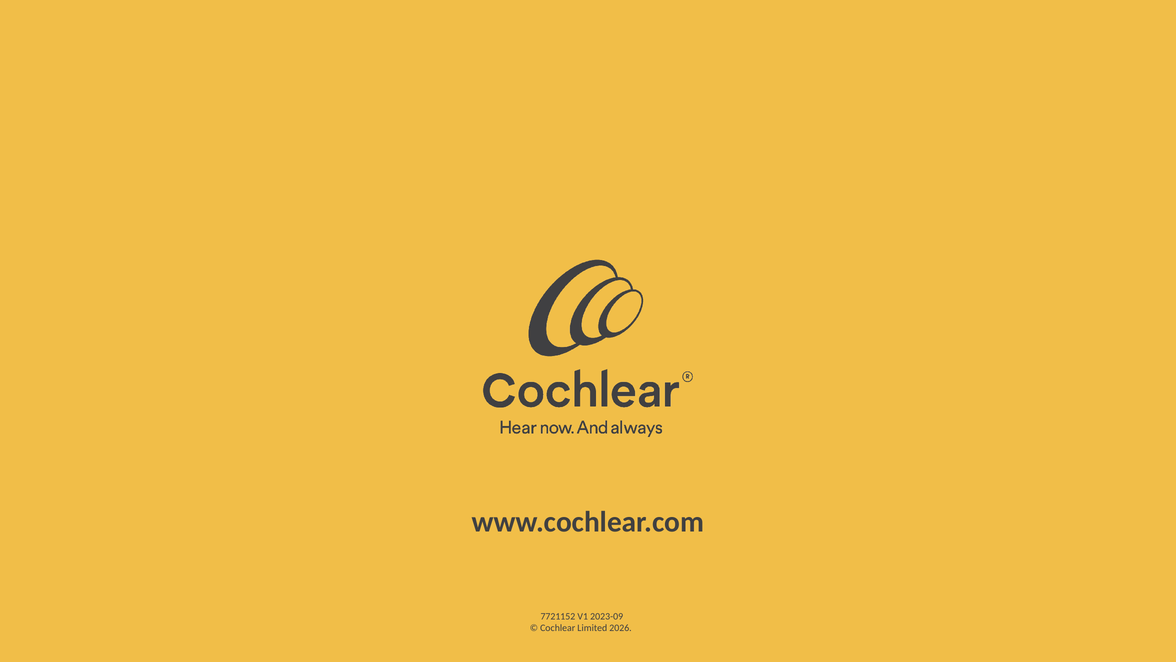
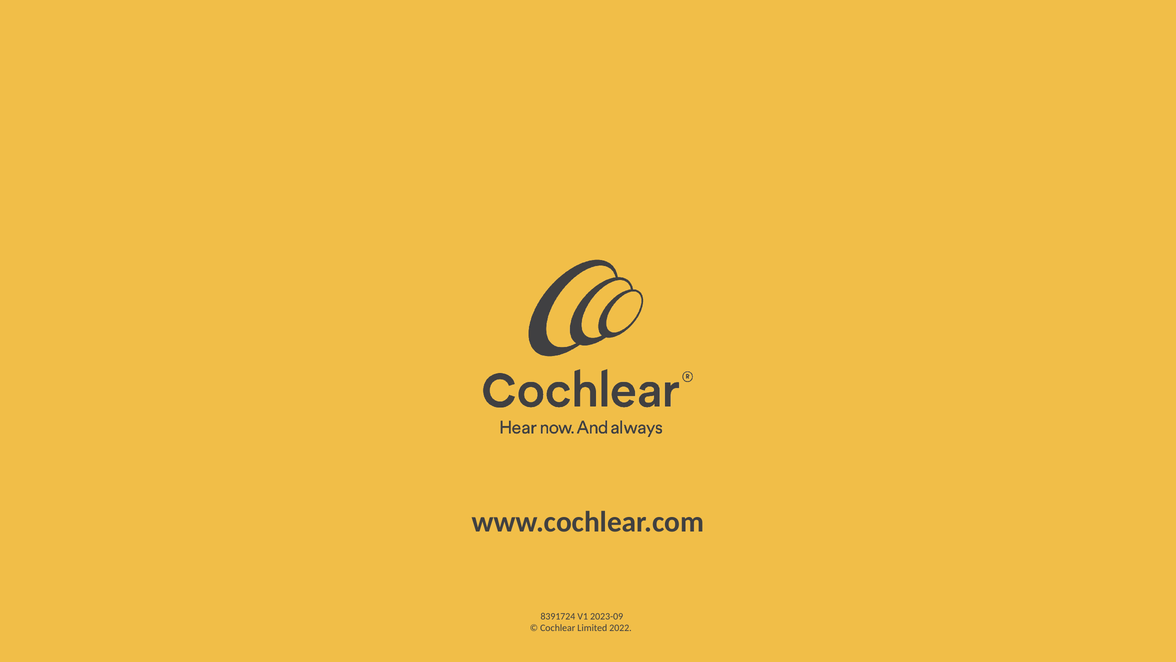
7721152: 7721152 -> 8391724
2026: 2026 -> 2022
